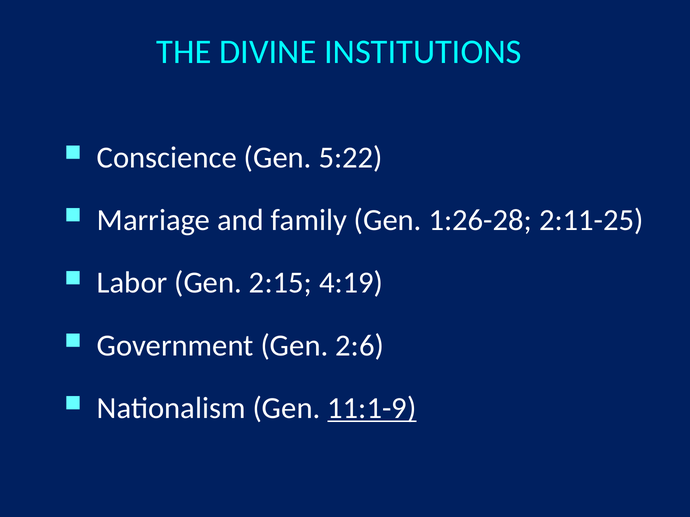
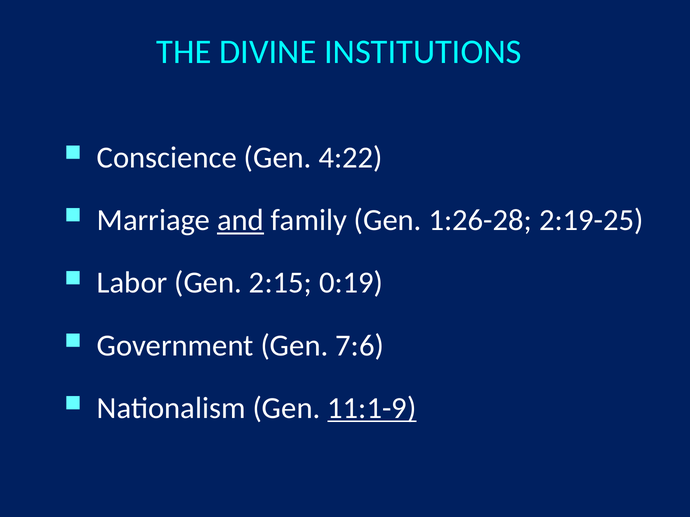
5:22: 5:22 -> 4:22
and underline: none -> present
2:11-25: 2:11-25 -> 2:19-25
4:19: 4:19 -> 0:19
2:6: 2:6 -> 7:6
